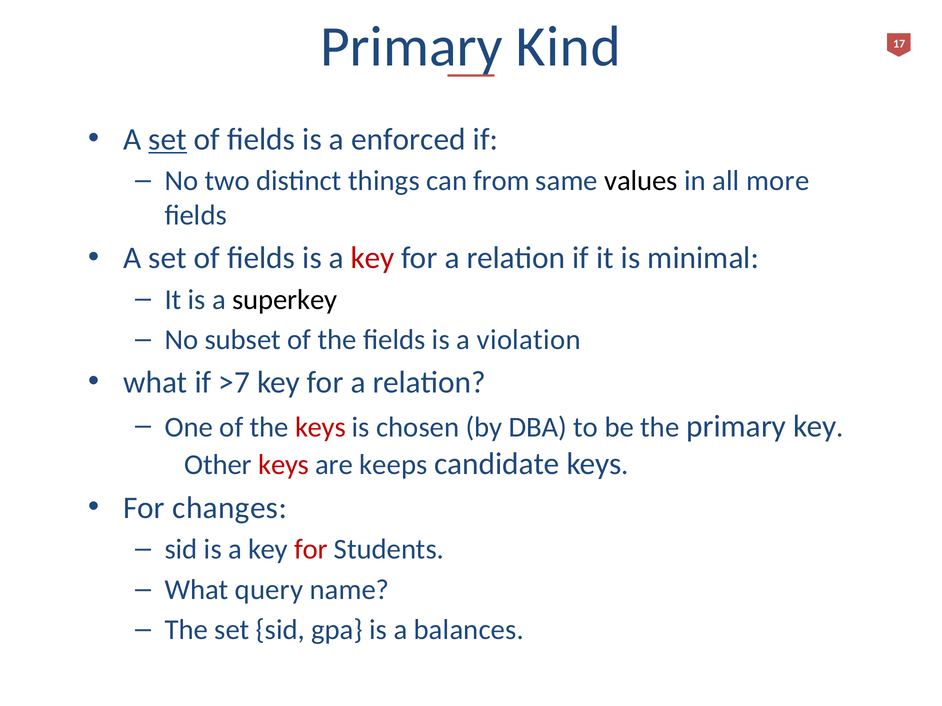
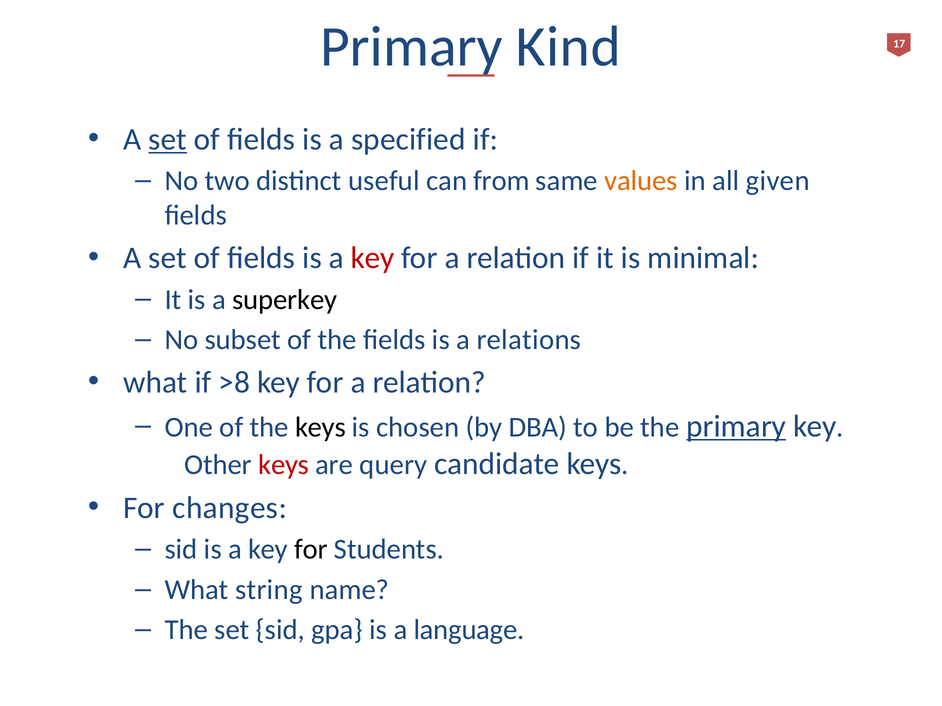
enforced: enforced -> specified
things: things -> useful
values colour: black -> orange
more: more -> given
violation: violation -> relations
>7: >7 -> >8
keys at (320, 427) colour: red -> black
primary at (736, 427) underline: none -> present
keeps: keeps -> query
for at (311, 550) colour: red -> black
query: query -> string
balances: balances -> language
